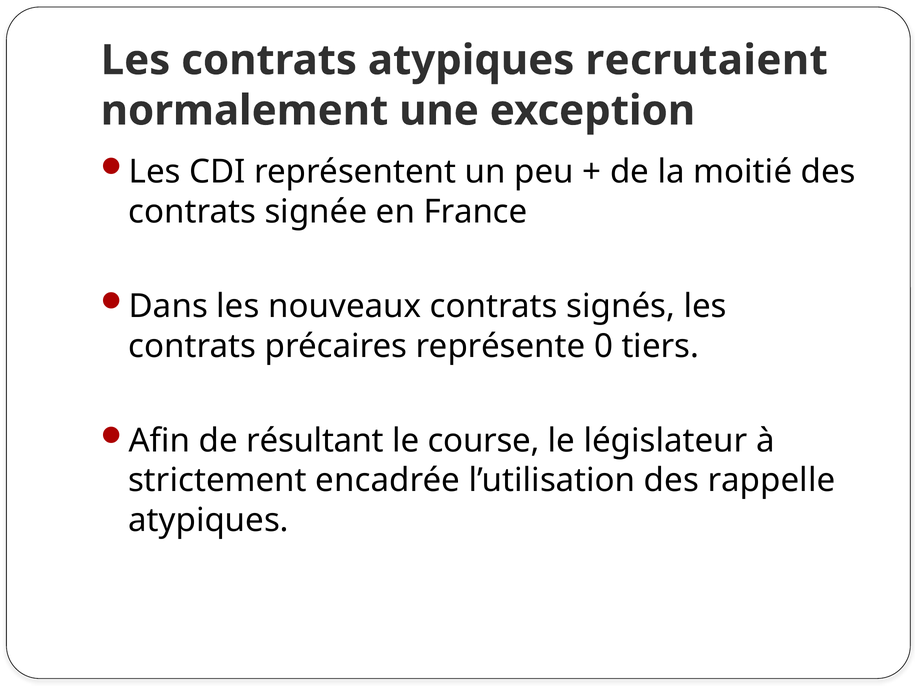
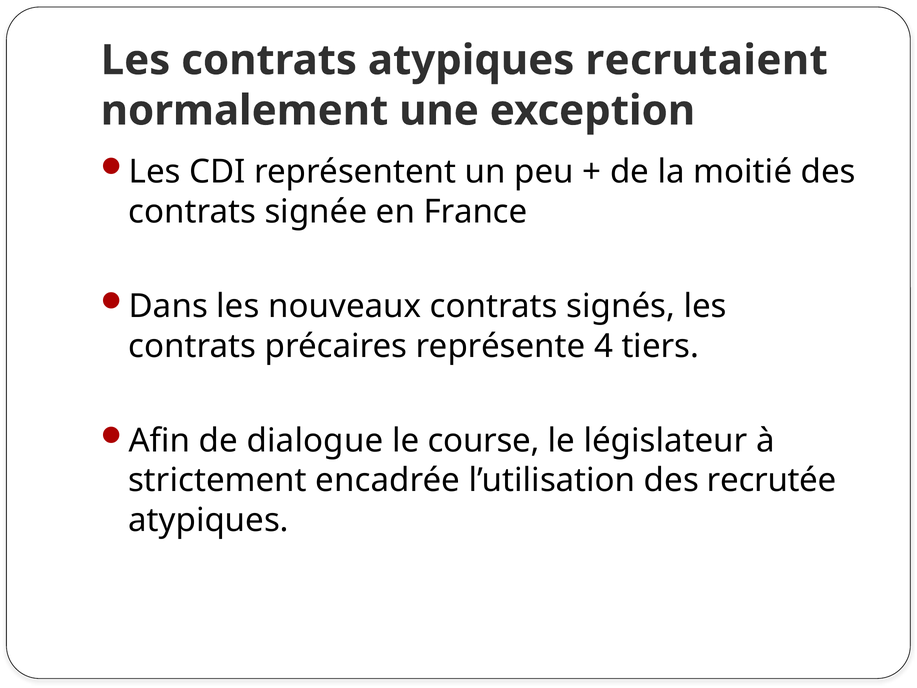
0: 0 -> 4
résultant: résultant -> dialogue
rappelle: rappelle -> recrutée
